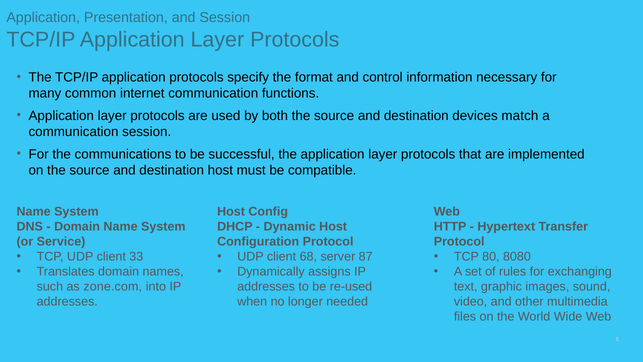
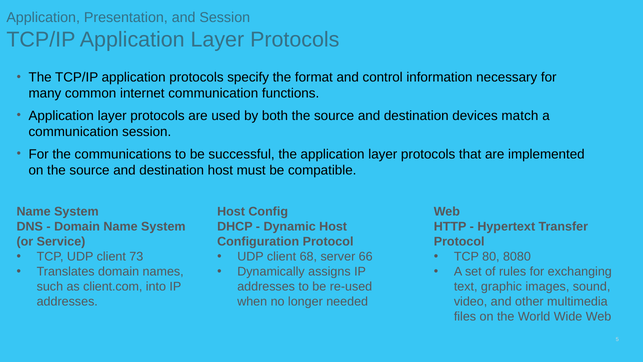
33: 33 -> 73
87: 87 -> 66
zone.com: zone.com -> client.com
